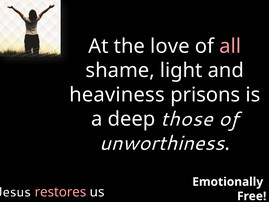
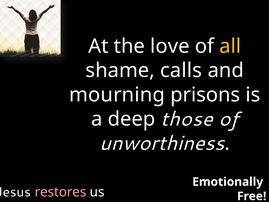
all colour: pink -> yellow
light: light -> calls
heaviness: heaviness -> mourning
